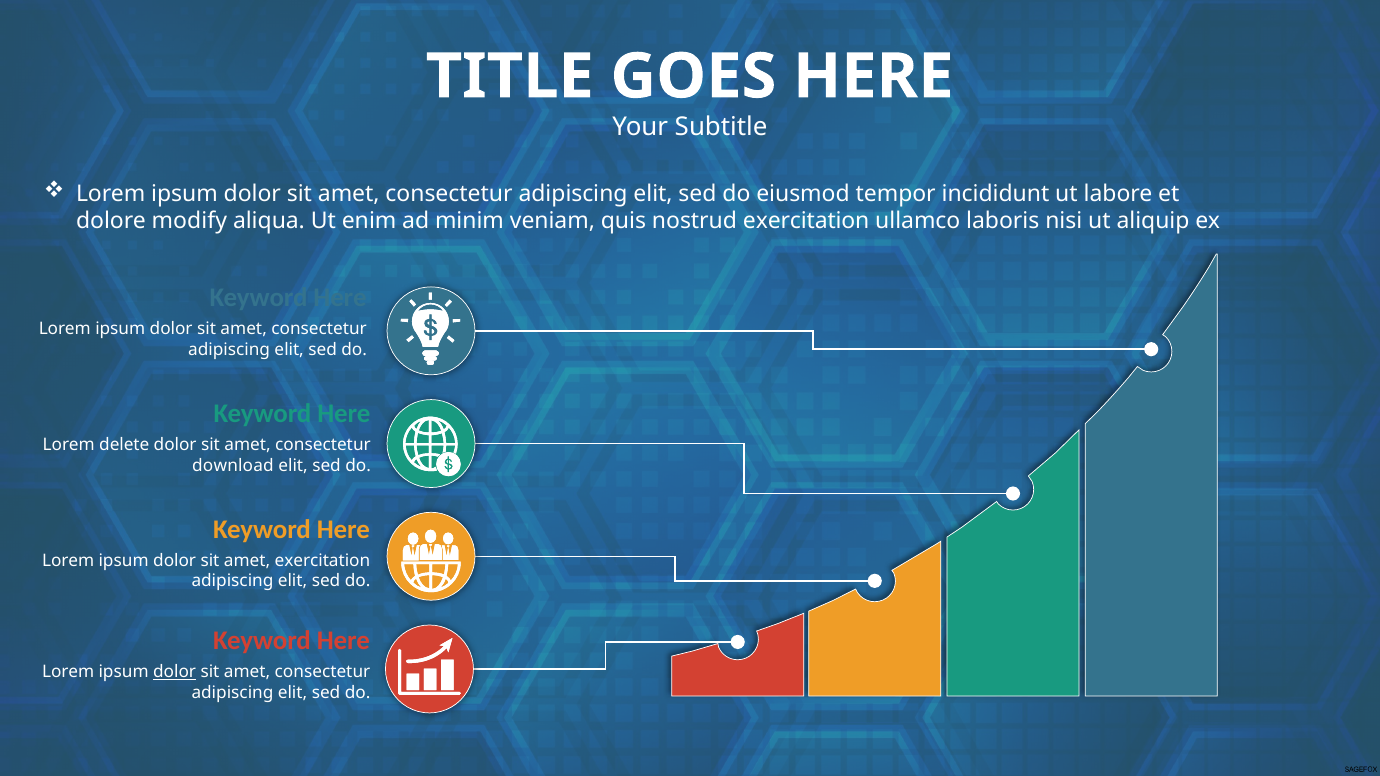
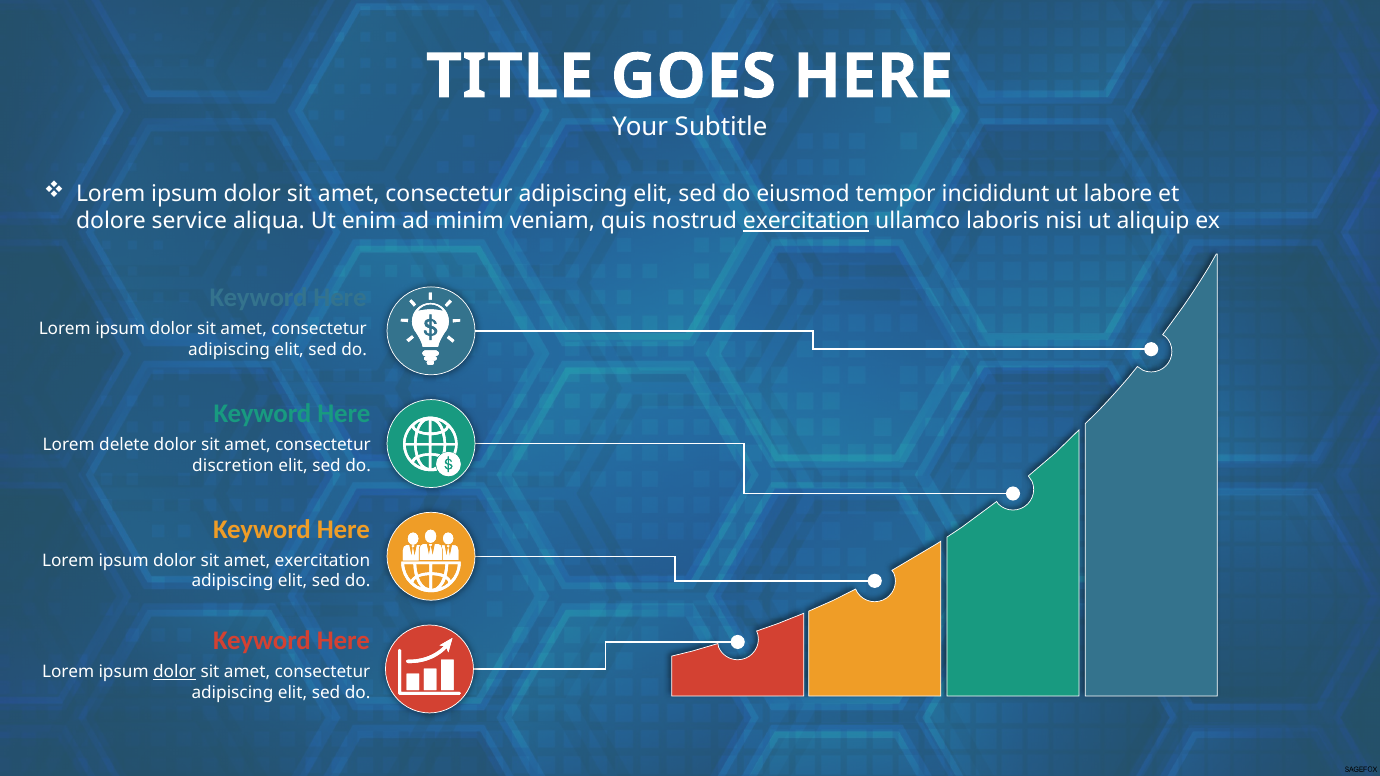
modify: modify -> service
exercitation at (806, 221) underline: none -> present
download: download -> discretion
